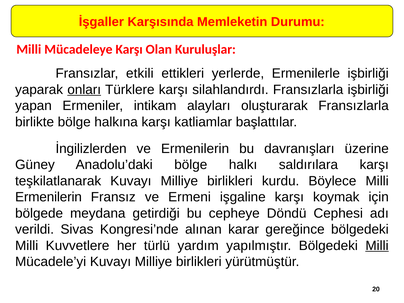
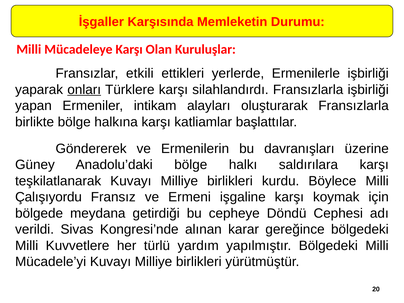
İngilizlerden: İngilizlerden -> Göndererek
Ermenilerin at (48, 197): Ermenilerin -> Çalışıyordu
Milli at (377, 246) underline: present -> none
